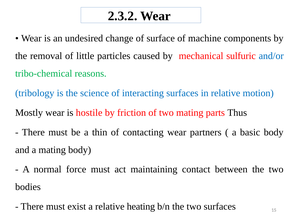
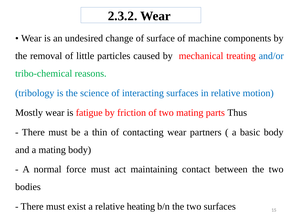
sulfuric: sulfuric -> treating
hostile: hostile -> fatigue
